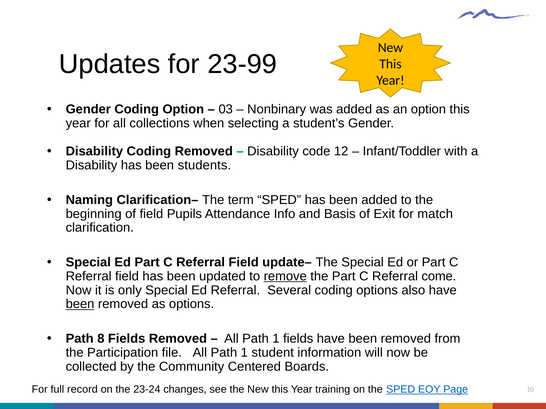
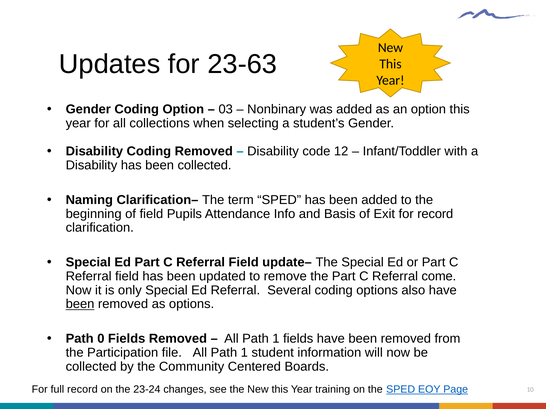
23-99: 23-99 -> 23-63
been students: students -> collected
for match: match -> record
remove underline: present -> none
8: 8 -> 0
